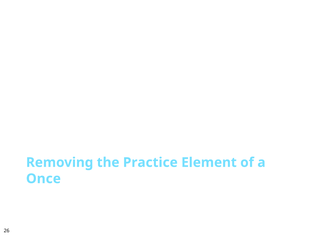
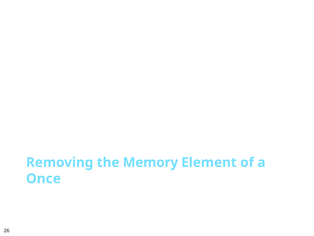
Practice: Practice -> Memory
